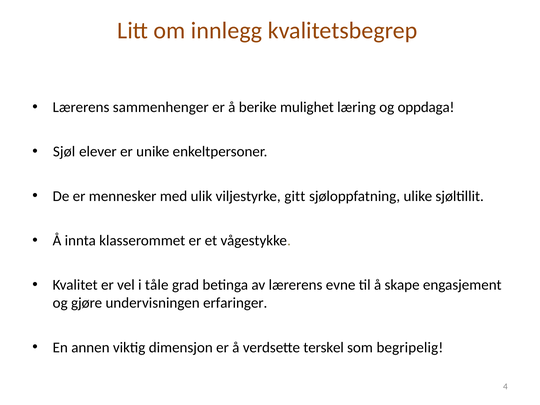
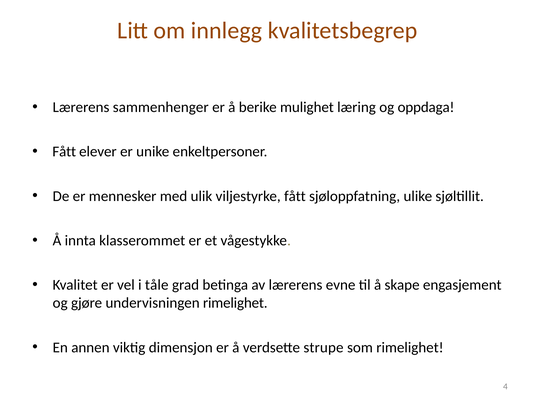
Sjøl at (64, 152): Sjøl -> Fått
viljestyrke gitt: gitt -> fått
undervisningen erfaringer: erfaringer -> rimelighet
terskel: terskel -> strupe
som begripelig: begripelig -> rimelighet
